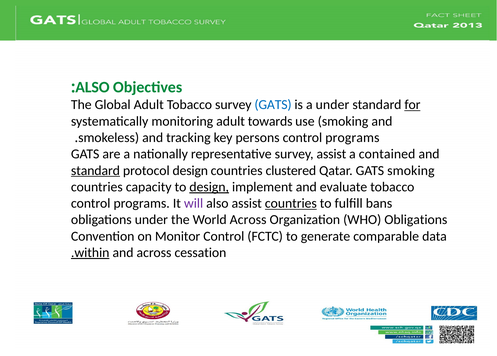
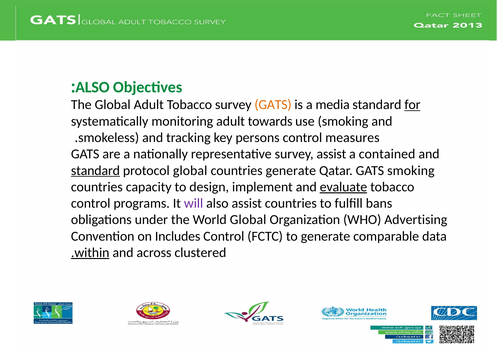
GATS at (273, 105) colour: blue -> orange
a under: under -> media
programs at (352, 138): programs -> measures
protocol design: design -> global
countries clustered: clustered -> generate
design at (209, 187) underline: present -> none
evaluate underline: none -> present
countries at (291, 204) underline: present -> none
World Across: Across -> Global
WHO Obligations: Obligations -> Advertising
Monitor: Monitor -> Includes
cessation: cessation -> clustered
